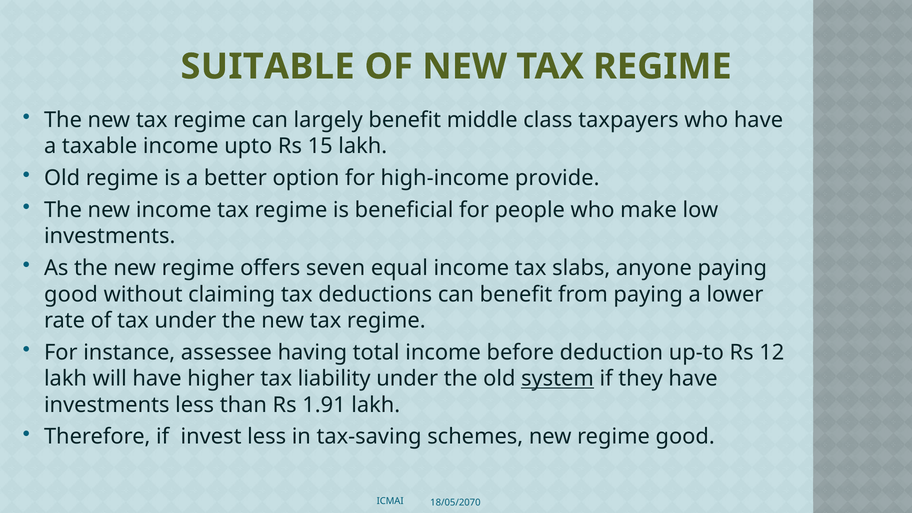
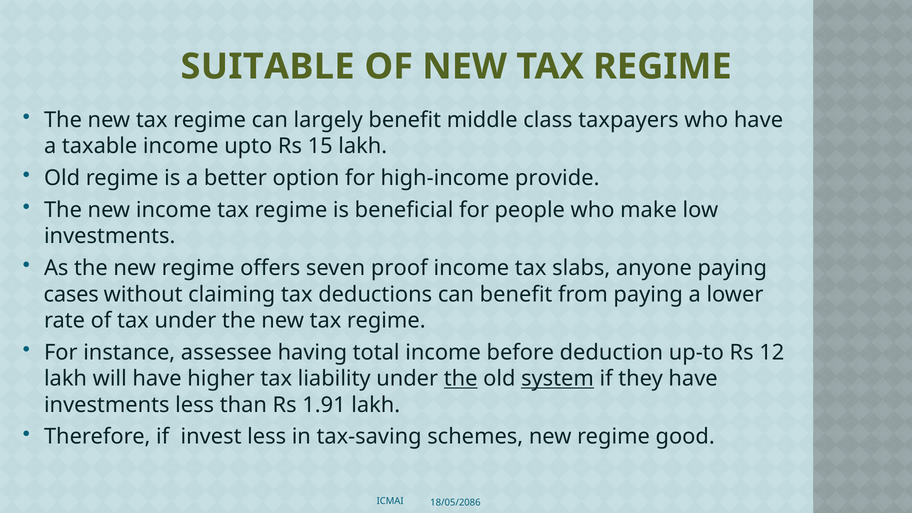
equal: equal -> proof
good at (71, 294): good -> cases
the at (461, 379) underline: none -> present
18/05/2070: 18/05/2070 -> 18/05/2086
